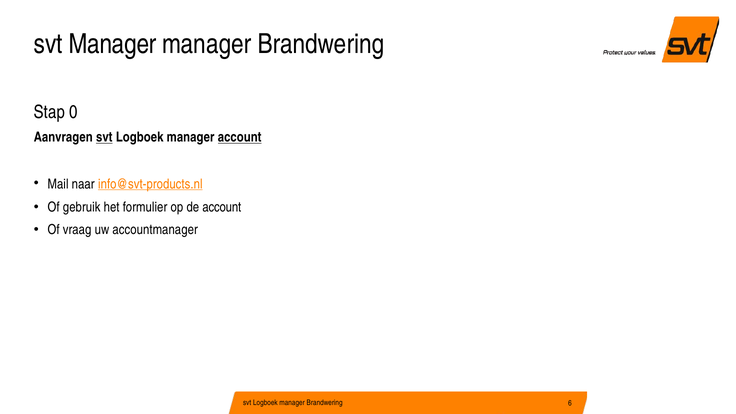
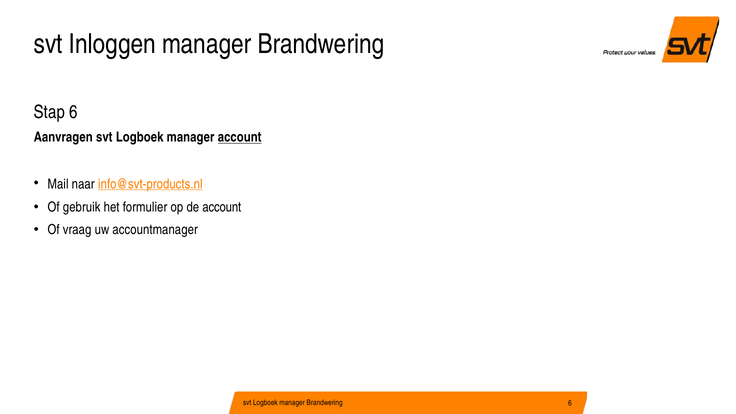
svt Manager: Manager -> Inloggen
Stap 0: 0 -> 6
svt at (104, 137) underline: present -> none
